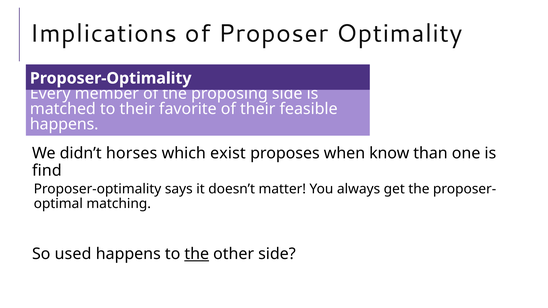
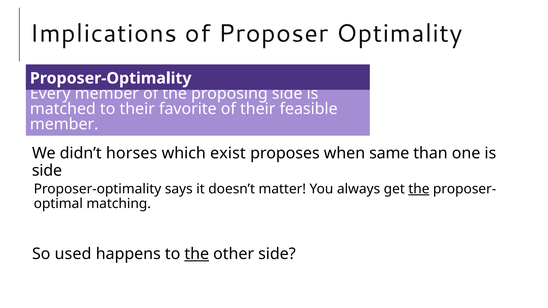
happens at (64, 124): happens -> member
know: know -> same
find at (47, 171): find -> side
the at (419, 189) underline: none -> present
